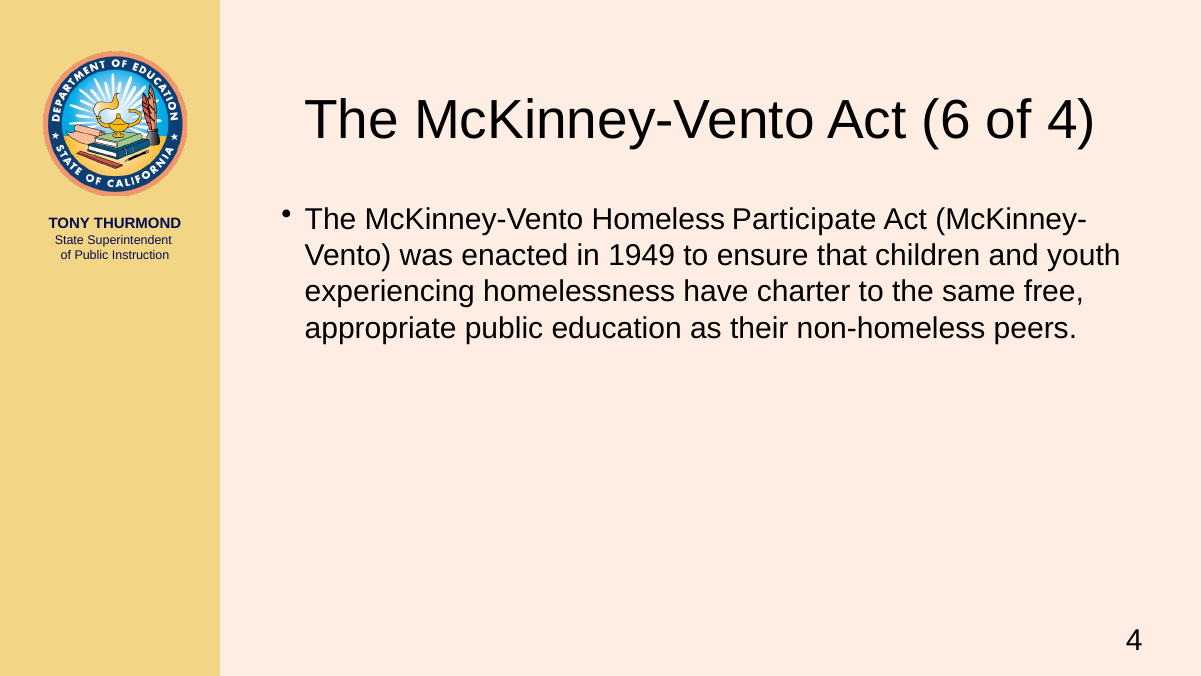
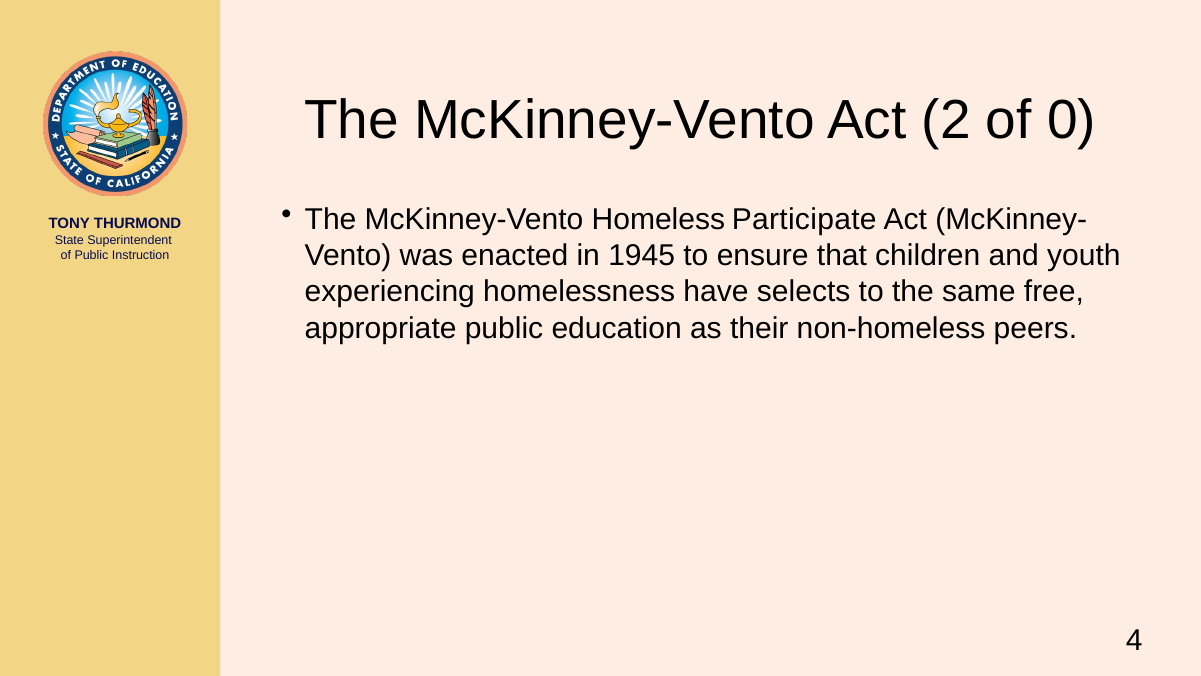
6: 6 -> 2
of 4: 4 -> 0
1949: 1949 -> 1945
charter: charter -> selects
